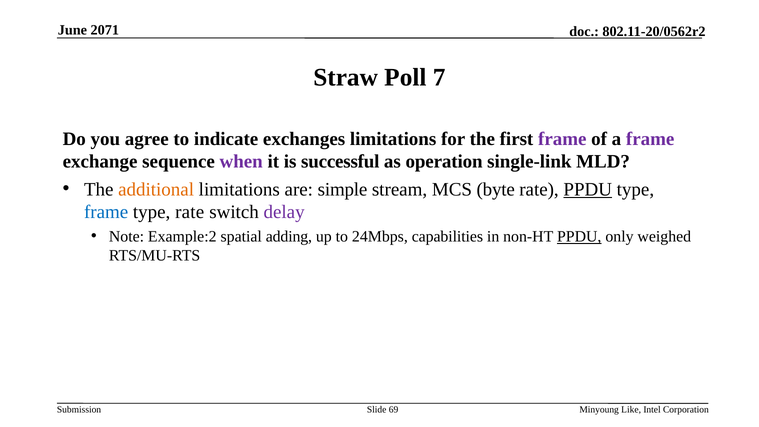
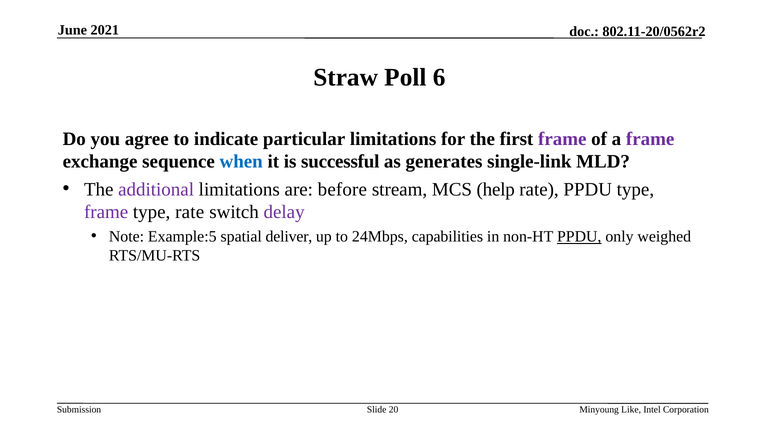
2071: 2071 -> 2021
7: 7 -> 6
exchanges: exchanges -> particular
when colour: purple -> blue
operation: operation -> generates
additional colour: orange -> purple
simple: simple -> before
byte: byte -> help
PPDU at (588, 189) underline: present -> none
frame at (106, 212) colour: blue -> purple
Example:2: Example:2 -> Example:5
adding: adding -> deliver
69: 69 -> 20
